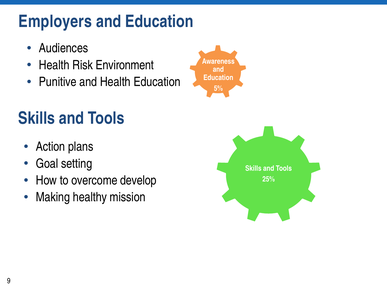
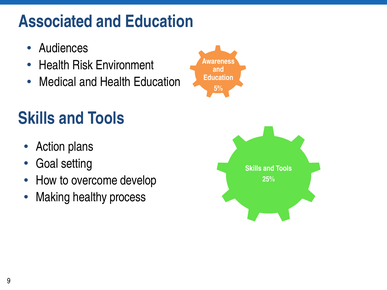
Employers: Employers -> Associated
Punitive: Punitive -> Medical
mission: mission -> process
